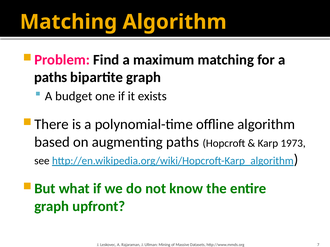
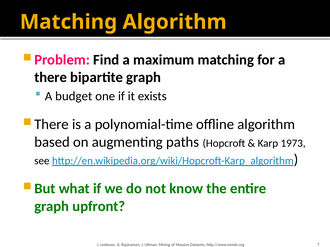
paths at (51, 78): paths -> there
